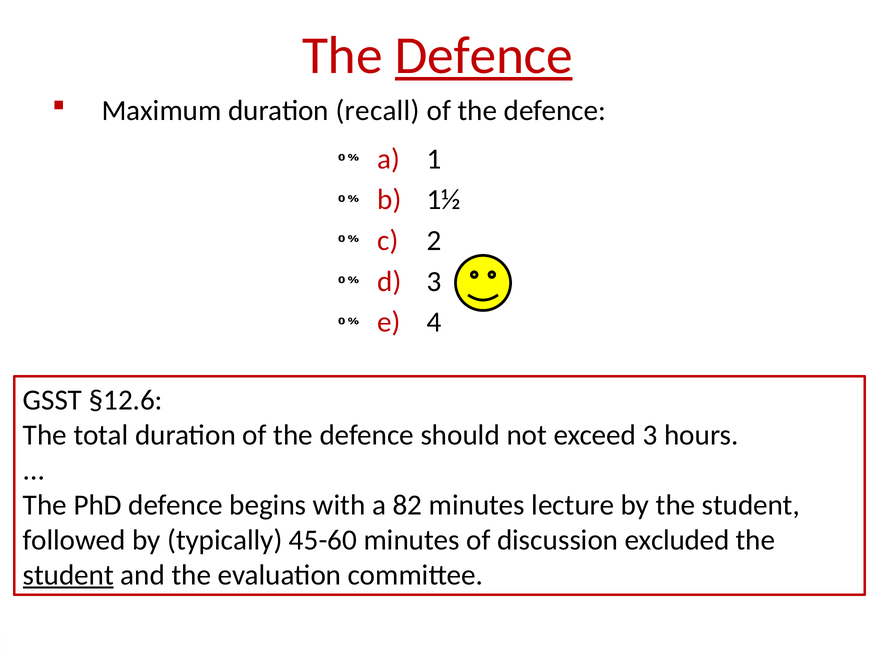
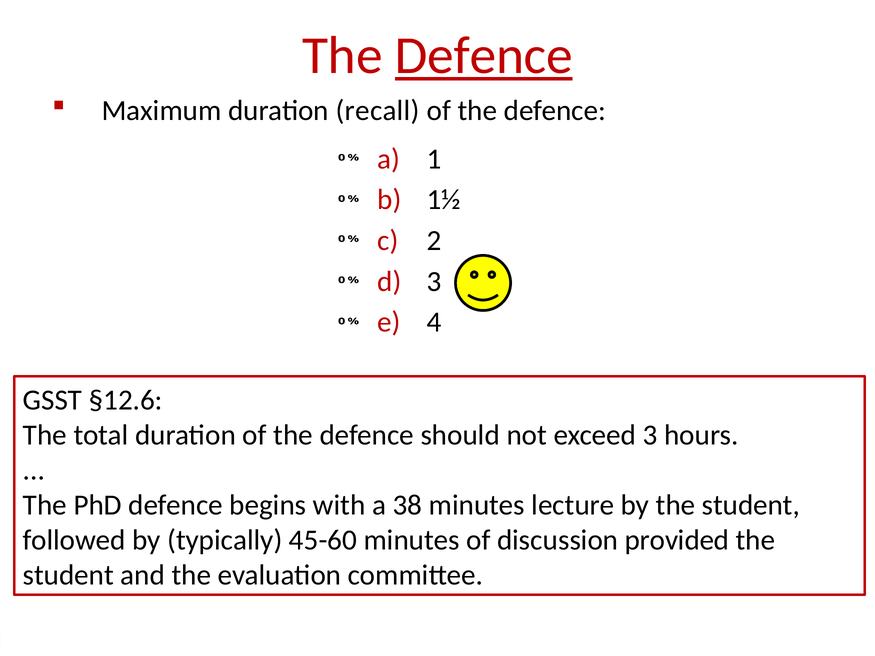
82: 82 -> 38
excluded: excluded -> provided
student at (68, 575) underline: present -> none
